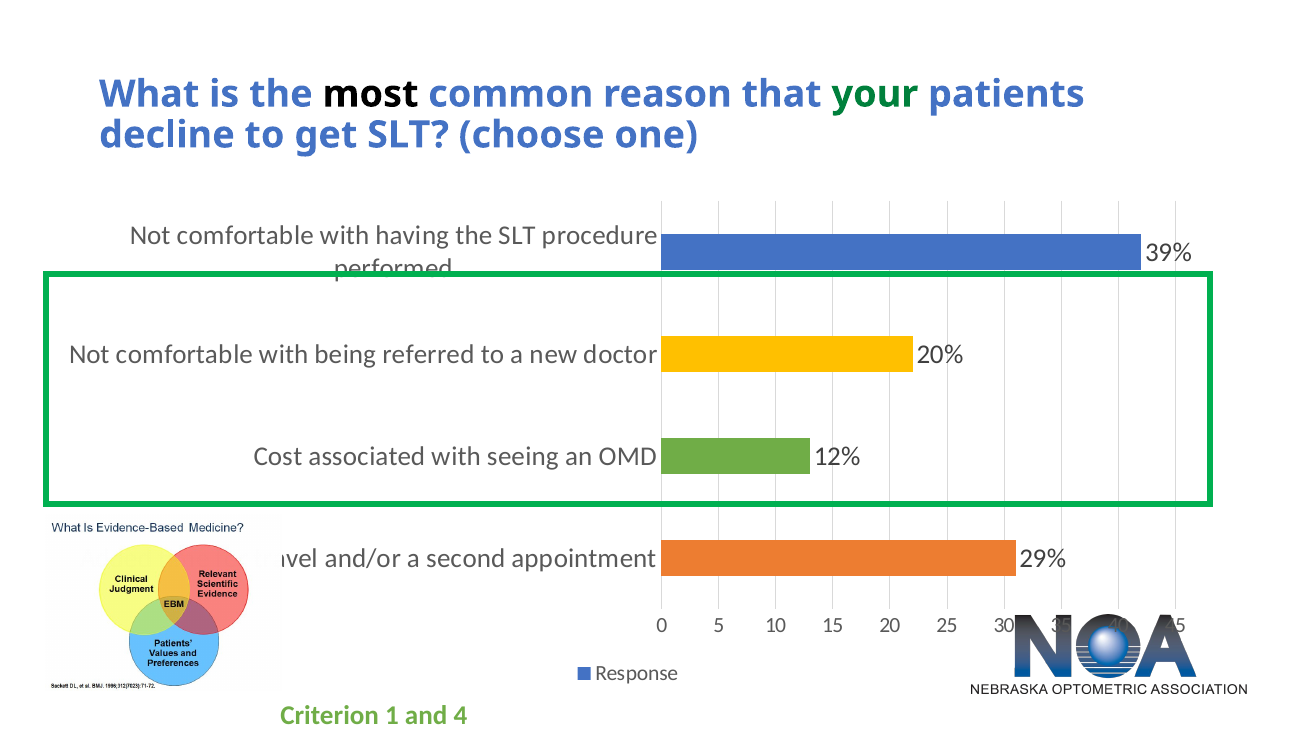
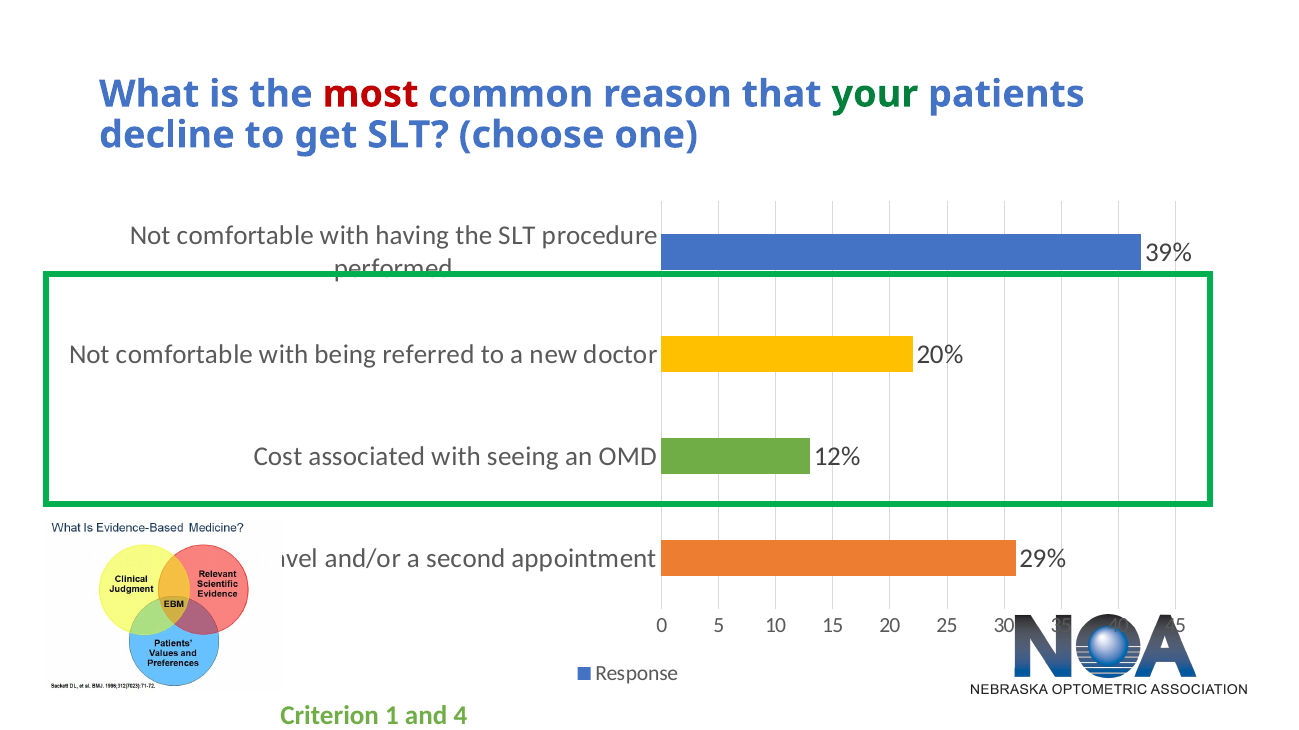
most colour: black -> red
